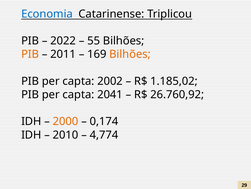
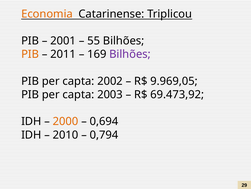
Economia colour: blue -> orange
2022: 2022 -> 2001
Bilhões at (130, 54) colour: orange -> purple
1.185,02: 1.185,02 -> 9.969,05
2041: 2041 -> 2003
26.760,92: 26.760,92 -> 69.473,92
0,174: 0,174 -> 0,694
4,774: 4,774 -> 0,794
